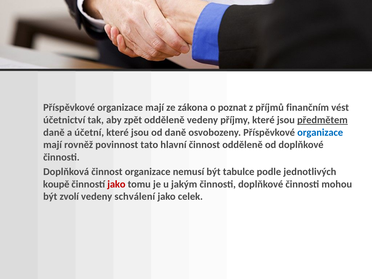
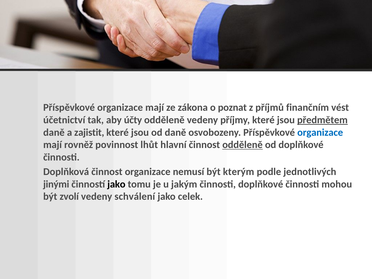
zpět: zpět -> účty
účetní: účetní -> zajistit
tato: tato -> lhůt
odděleně at (242, 145) underline: none -> present
tabulce: tabulce -> kterým
koupě: koupě -> jinými
jako at (116, 184) colour: red -> black
